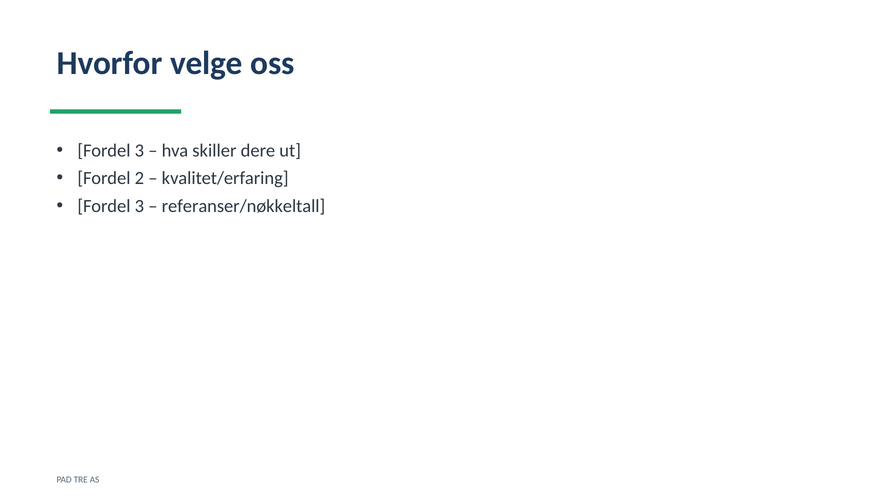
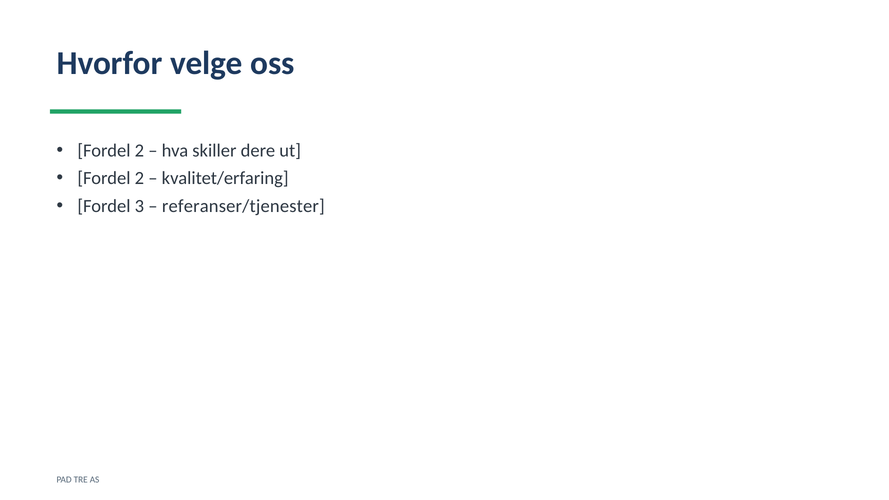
3 at (139, 151): 3 -> 2
referanser/nøkkeltall: referanser/nøkkeltall -> referanser/tjenester
